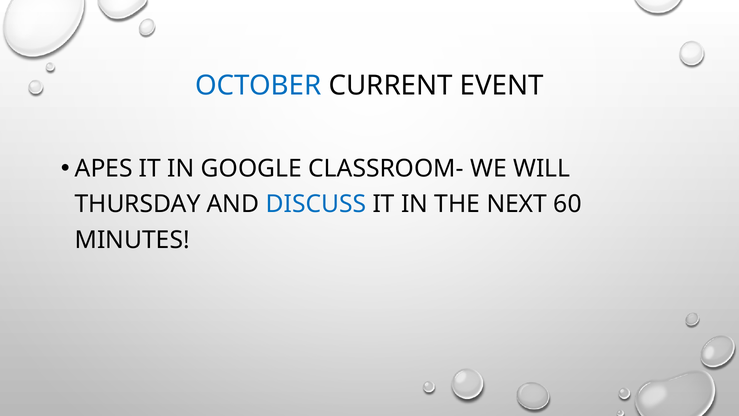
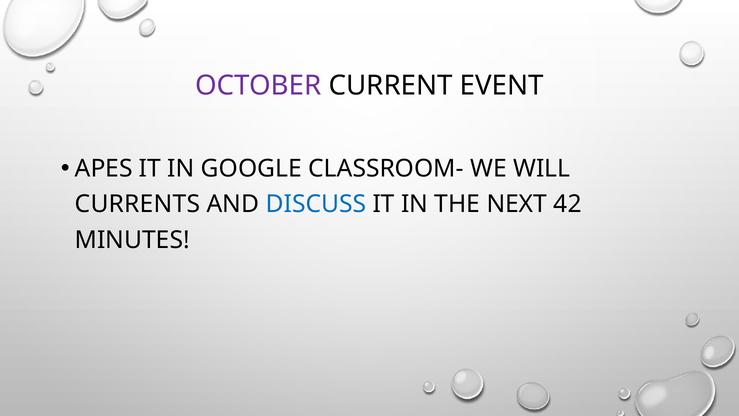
OCTOBER colour: blue -> purple
THURSDAY: THURSDAY -> CURRENTS
60: 60 -> 42
